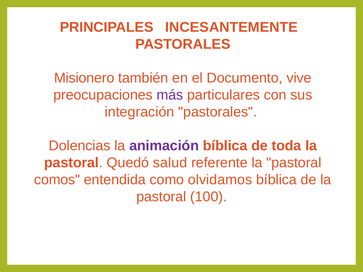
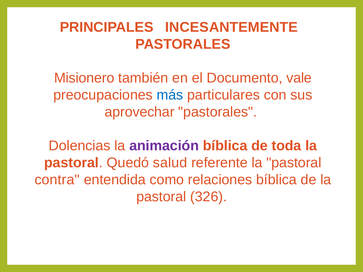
vive: vive -> vale
más colour: purple -> blue
integración: integración -> aprovechar
comos: comos -> contra
olvidamos: olvidamos -> relaciones
100: 100 -> 326
